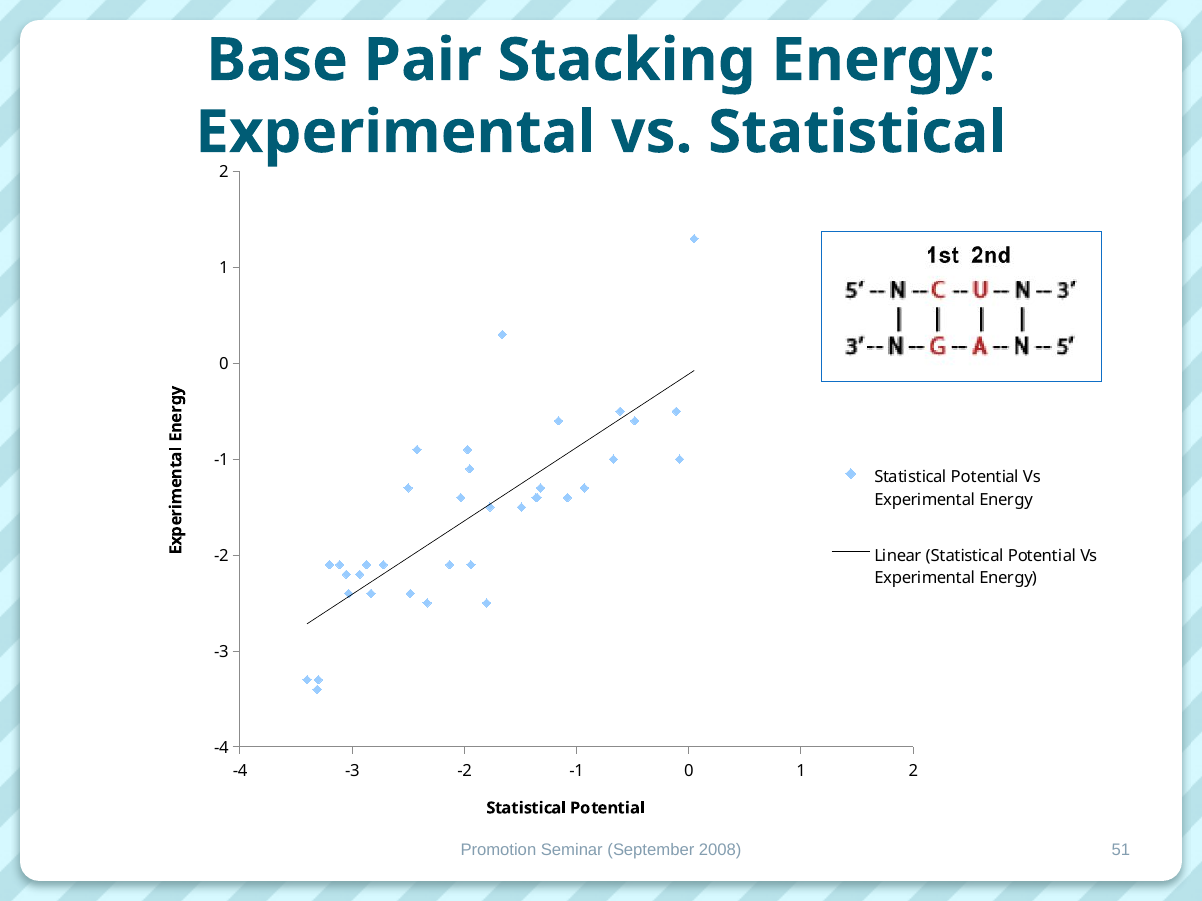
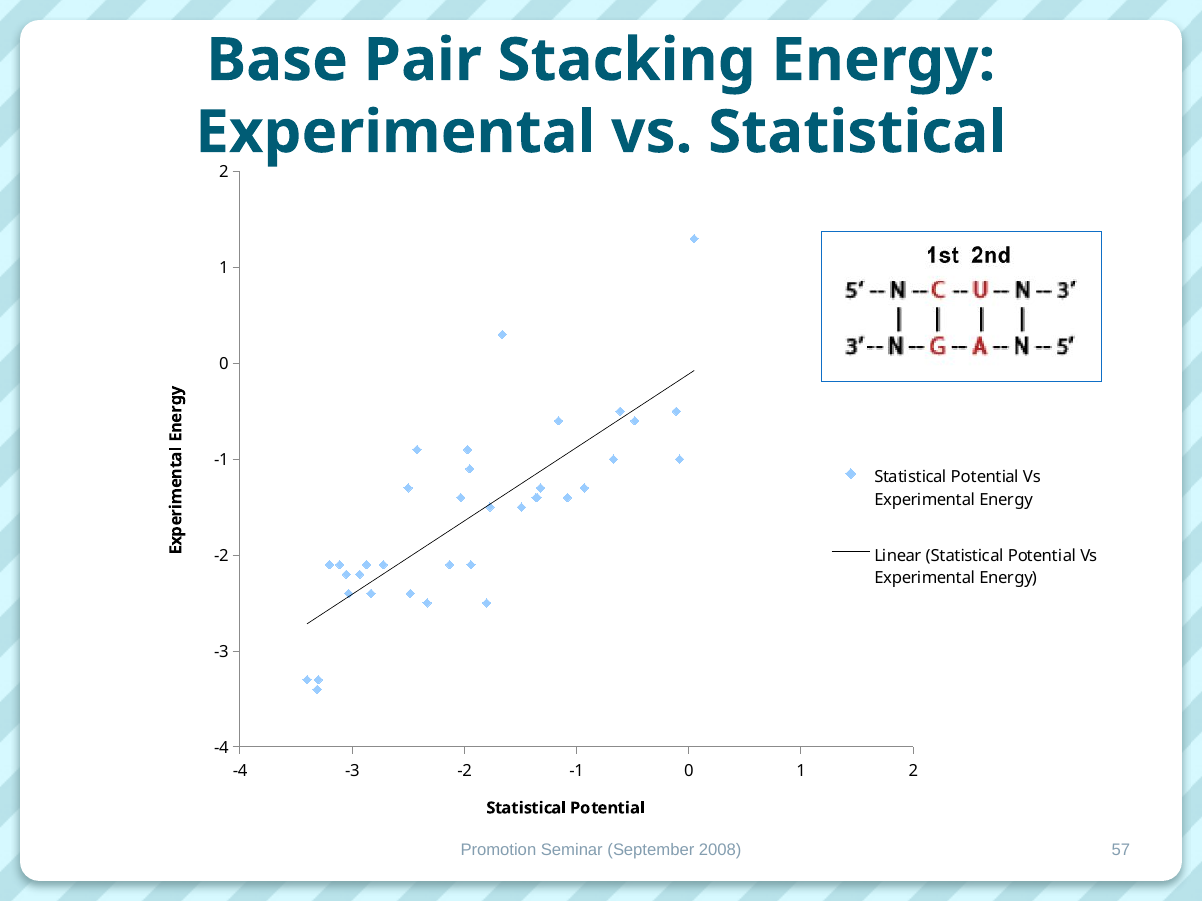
51: 51 -> 57
